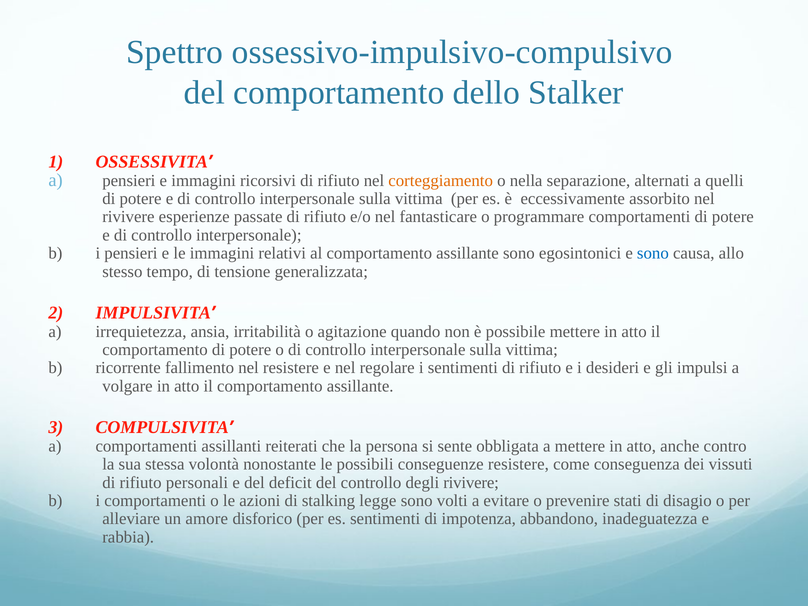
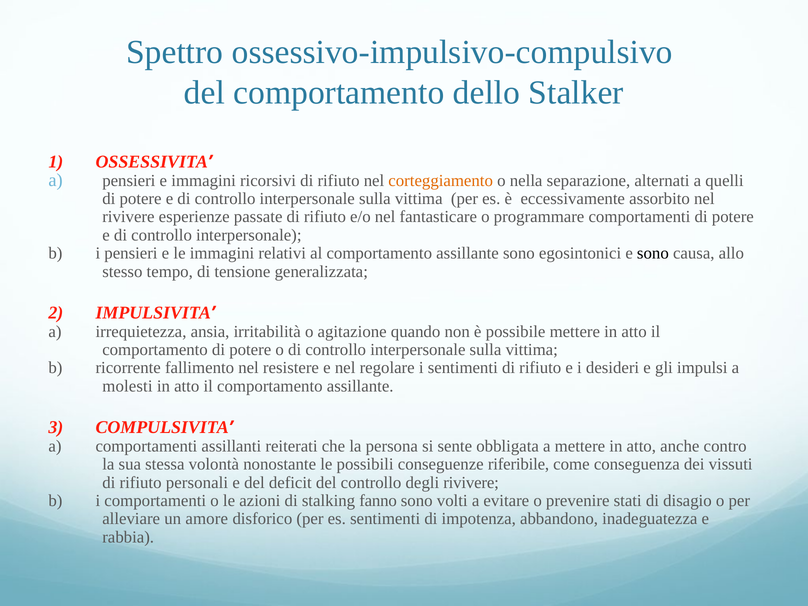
sono at (653, 253) colour: blue -> black
volgare: volgare -> molesti
conseguenze resistere: resistere -> riferibile
legge: legge -> fanno
